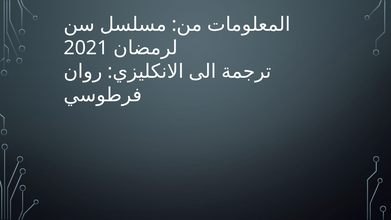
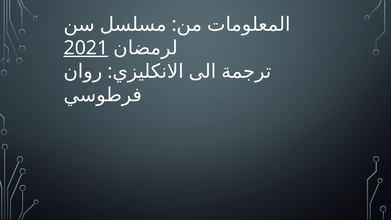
2021 underline: none -> present
